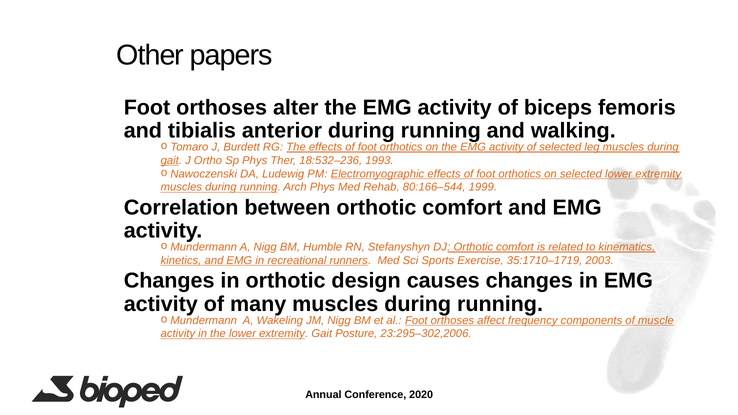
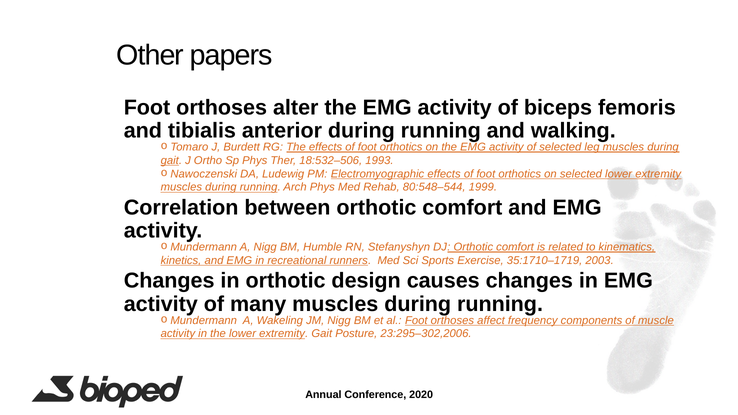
18:532–236: 18:532–236 -> 18:532–506
80:166–544: 80:166–544 -> 80:548–544
